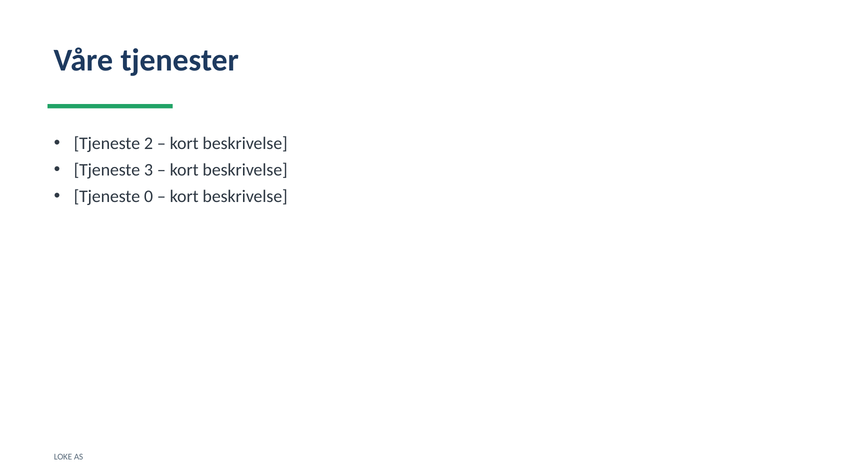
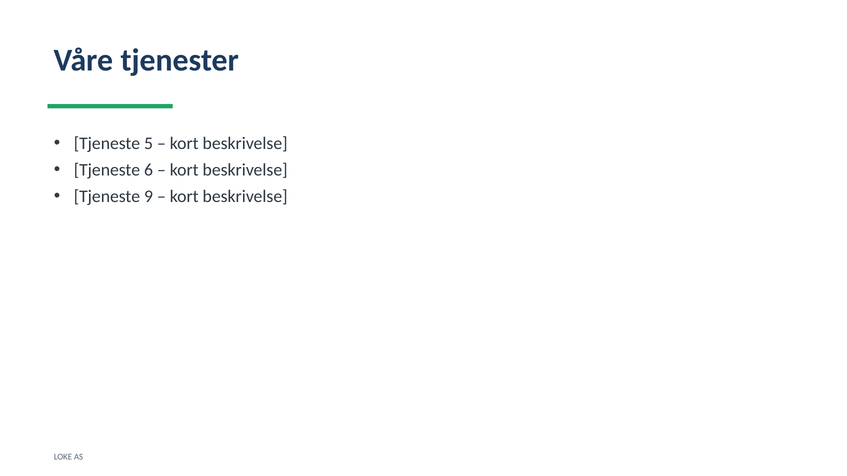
2: 2 -> 5
3: 3 -> 6
0: 0 -> 9
